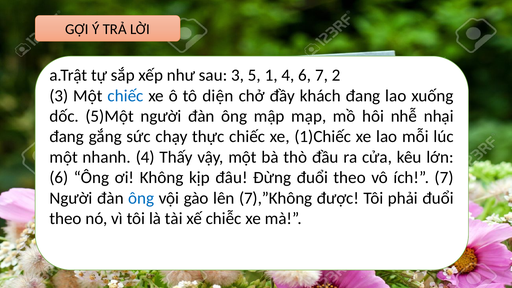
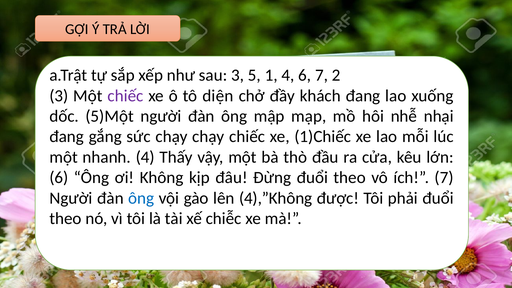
chiếc at (125, 96) colour: blue -> purple
chạy thực: thực -> chạy
7),”Không: 7),”Không -> 4),”Không
